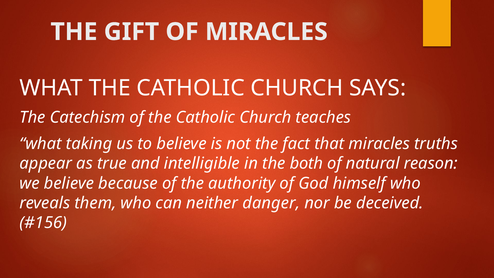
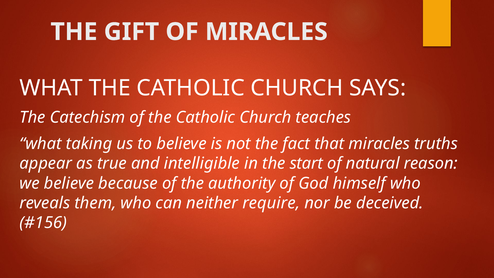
both: both -> start
danger: danger -> require
